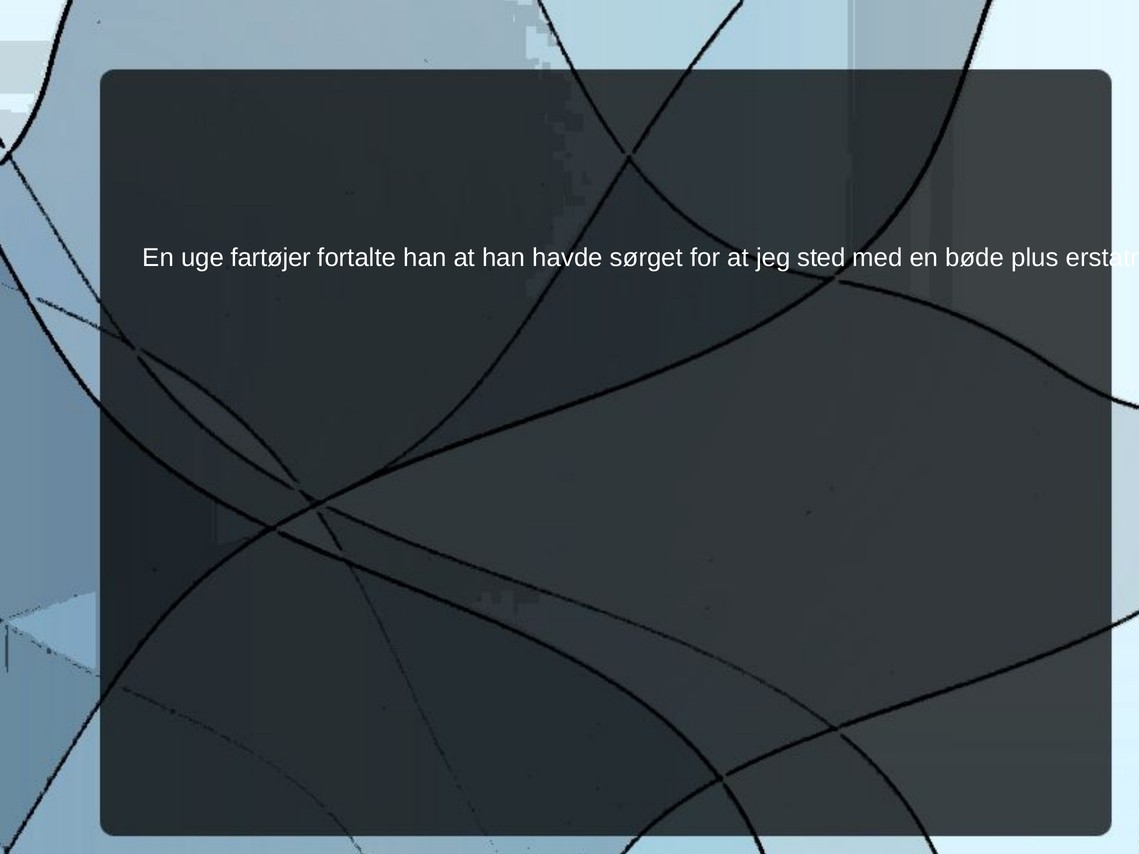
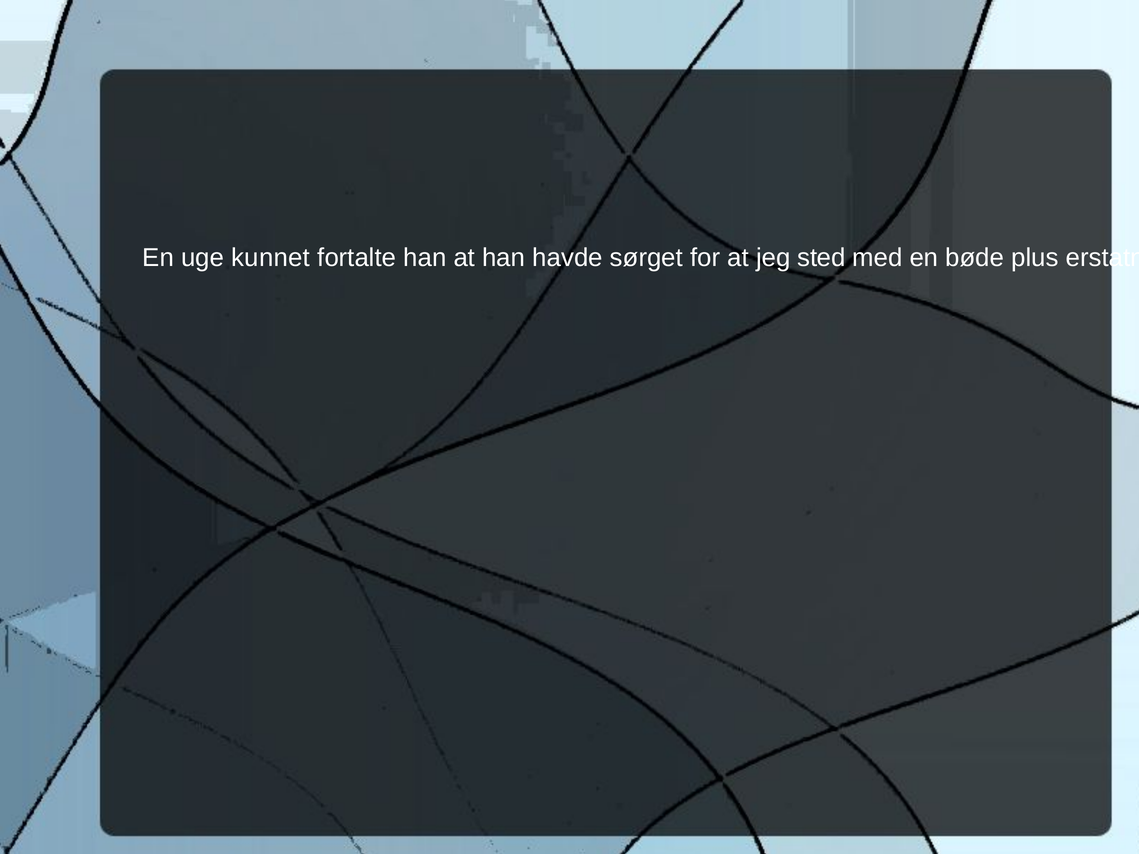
fartøjer: fartøjer -> kunnet
